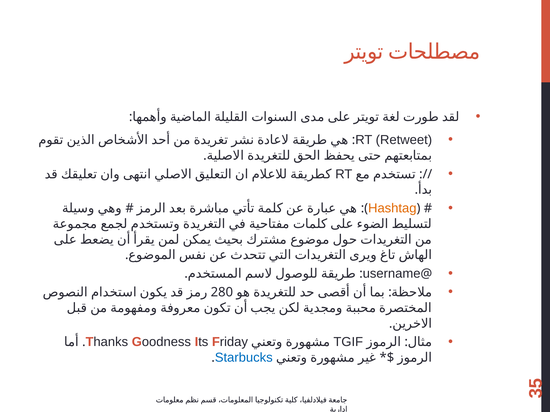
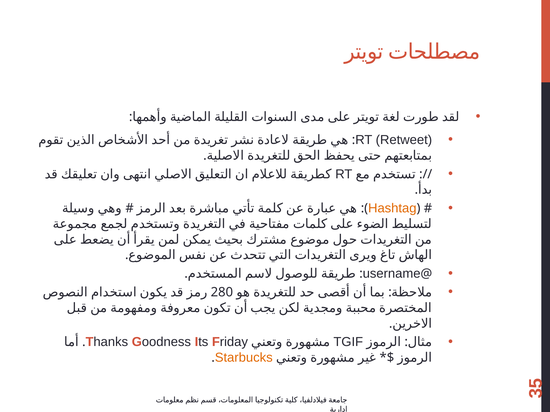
Starbucks colour: blue -> orange
